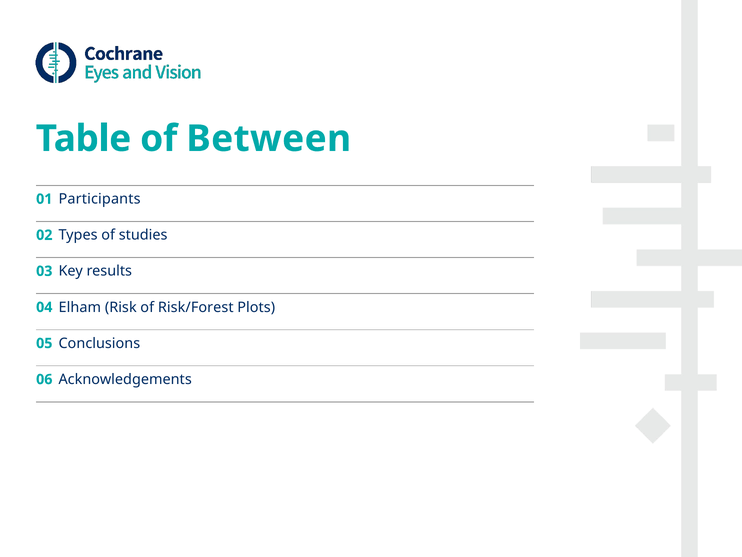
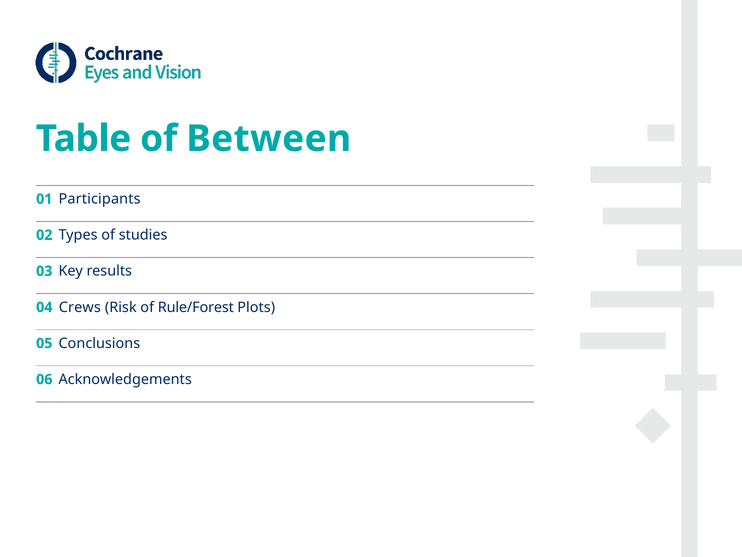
Elham: Elham -> Crews
Risk/Forest: Risk/Forest -> Rule/Forest
